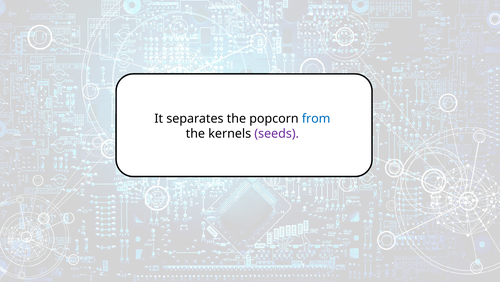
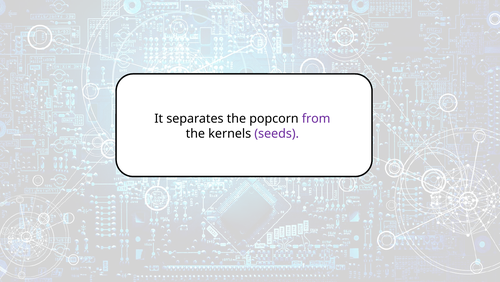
from colour: blue -> purple
